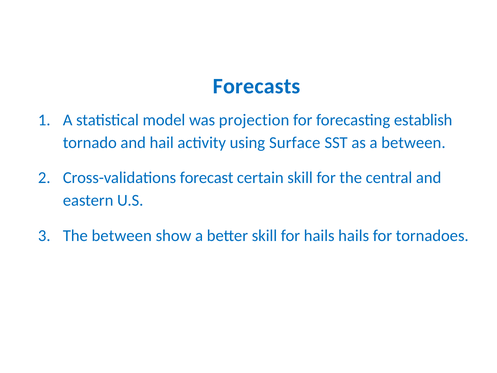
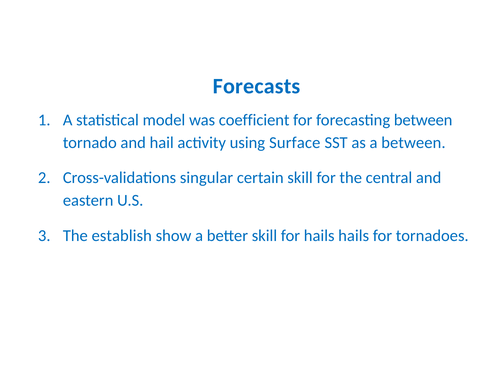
projection: projection -> coefficient
forecasting establish: establish -> between
forecast: forecast -> singular
The between: between -> establish
